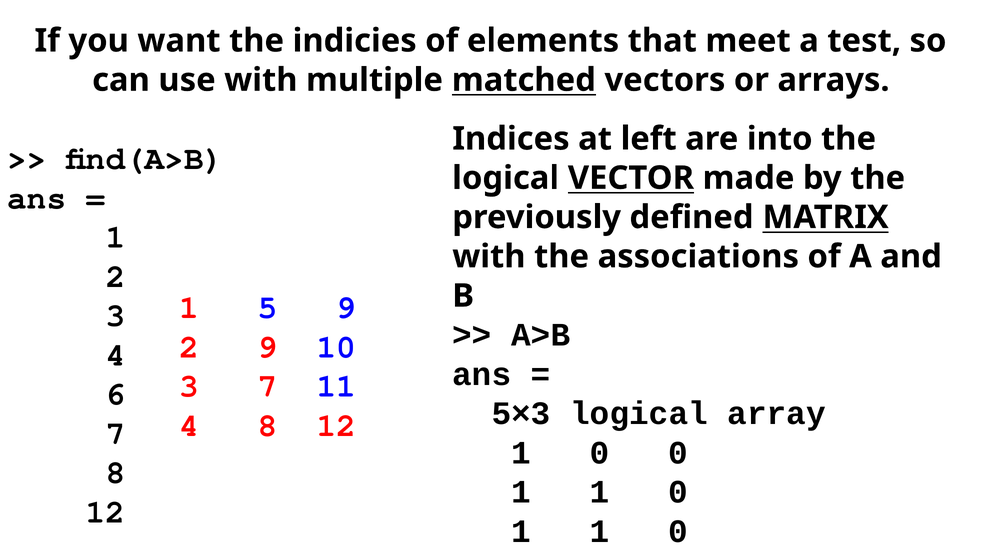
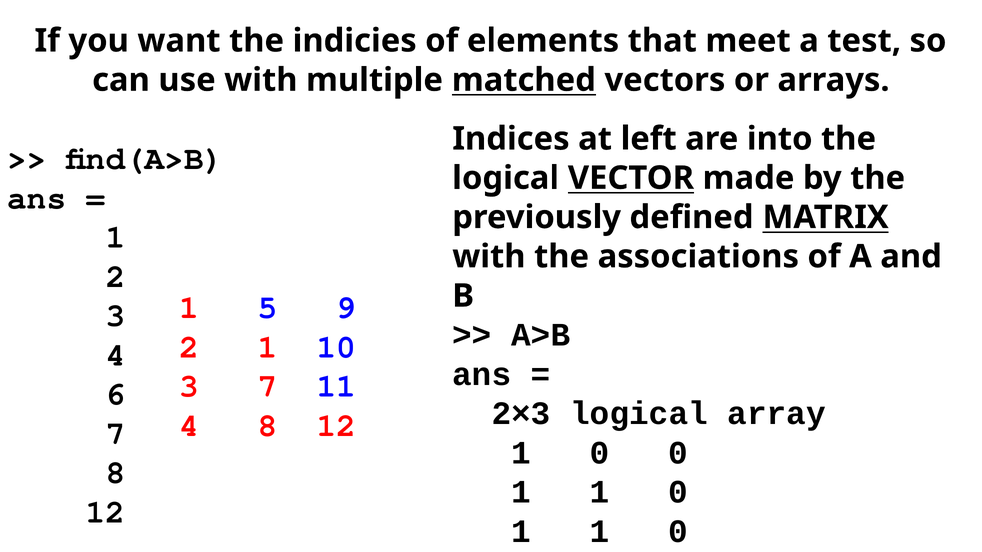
2 9: 9 -> 1
5×3: 5×3 -> 2×3
